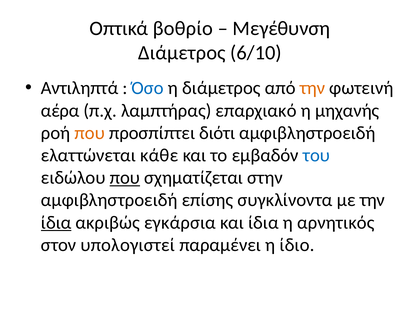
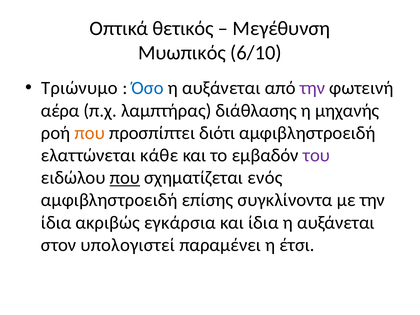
βοθρίο: βοθρίο -> θετικός
Διάμετρος at (182, 53): Διάμετρος -> Μυωπικός
Αντιληπτά: Αντιληπτά -> Τριώνυμο
διάμετρος at (221, 88): διάμετρος -> αυξάνεται
την at (313, 88) colour: orange -> purple
επαρχιακό: επαρχιακό -> διάθλασης
του colour: blue -> purple
στην: στην -> ενός
ίδια at (56, 223) underline: present -> none
αρνητικός at (336, 223): αρνητικός -> αυξάνεται
ίδιο: ίδιο -> έτσι
